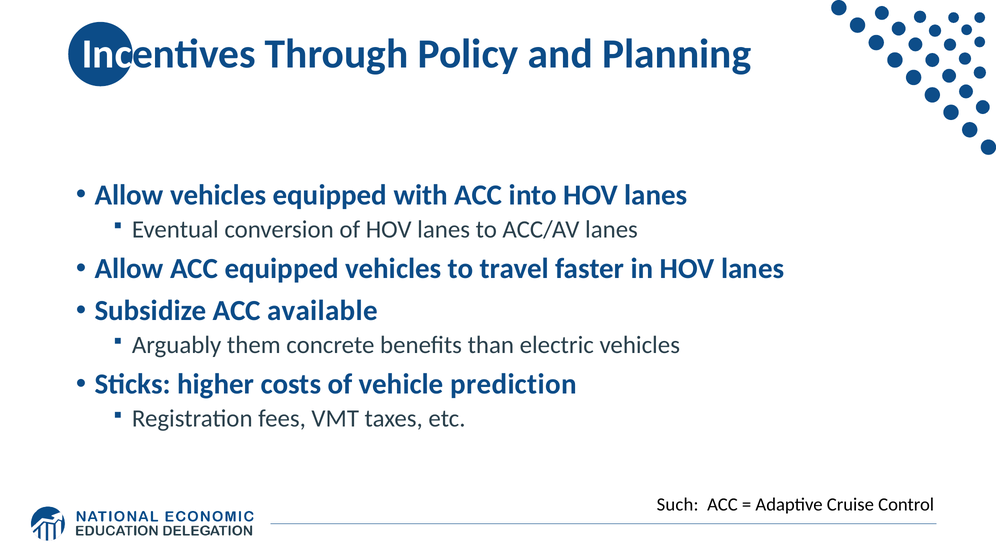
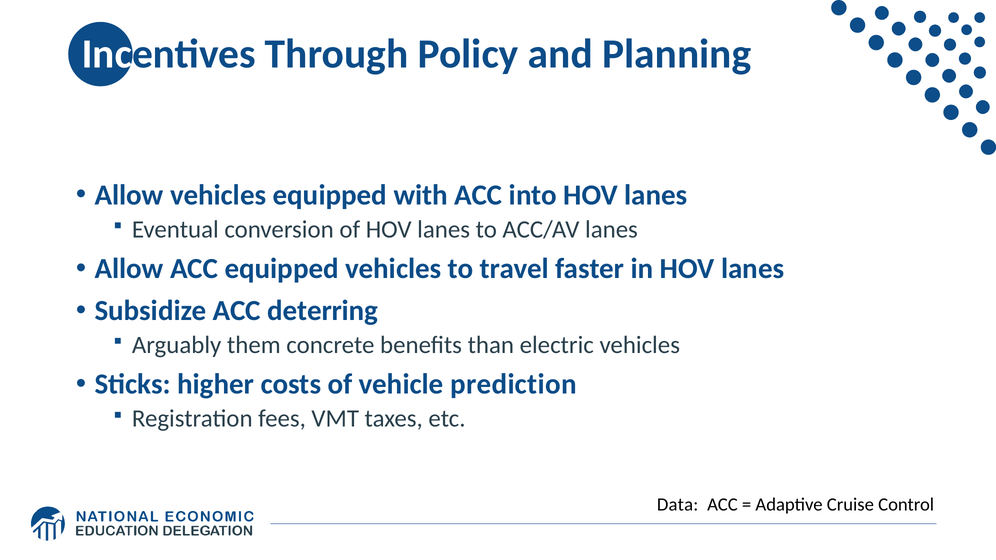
available: available -> deterring
Such: Such -> Data
